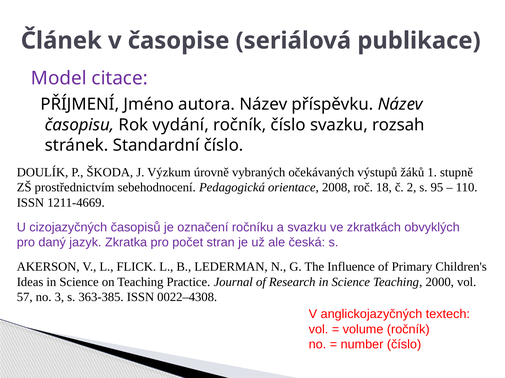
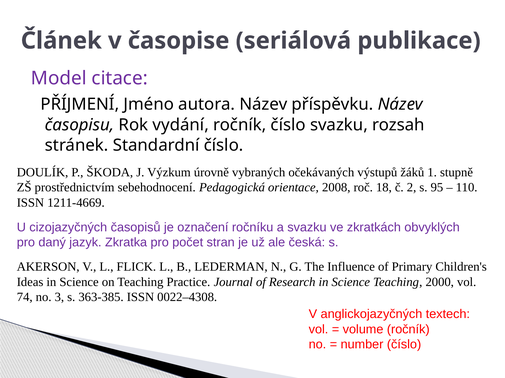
57: 57 -> 74
